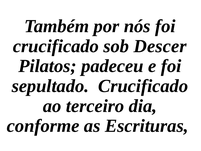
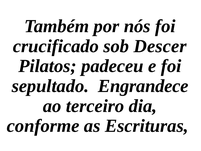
sepultado Crucificado: Crucificado -> Engrandece
